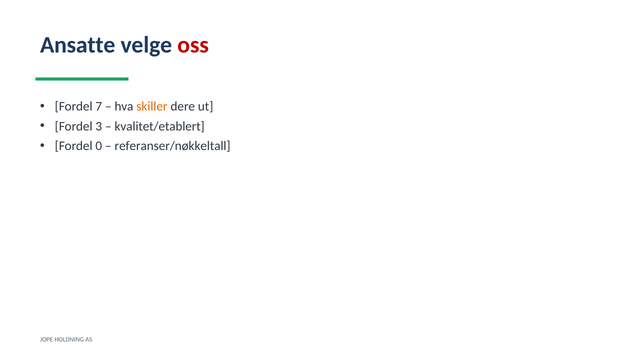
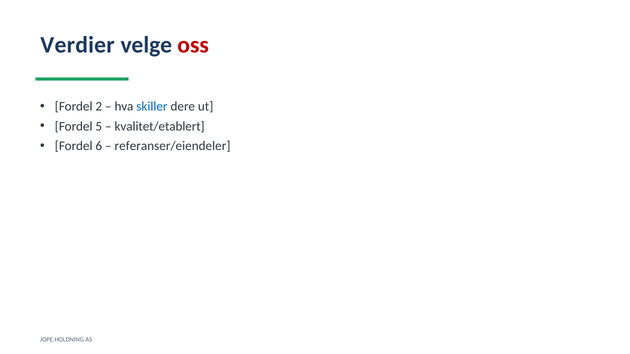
Ansatte: Ansatte -> Verdier
7: 7 -> 2
skiller colour: orange -> blue
3: 3 -> 5
0: 0 -> 6
referanser/nøkkeltall: referanser/nøkkeltall -> referanser/eiendeler
